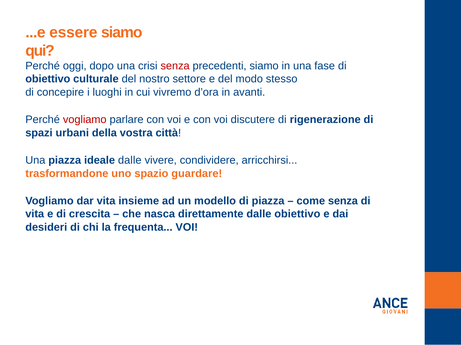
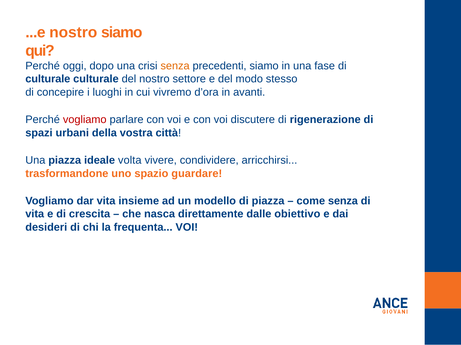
...e essere: essere -> nostro
senza at (175, 66) colour: red -> orange
obiettivo at (48, 79): obiettivo -> culturale
ideale dalle: dalle -> volta
